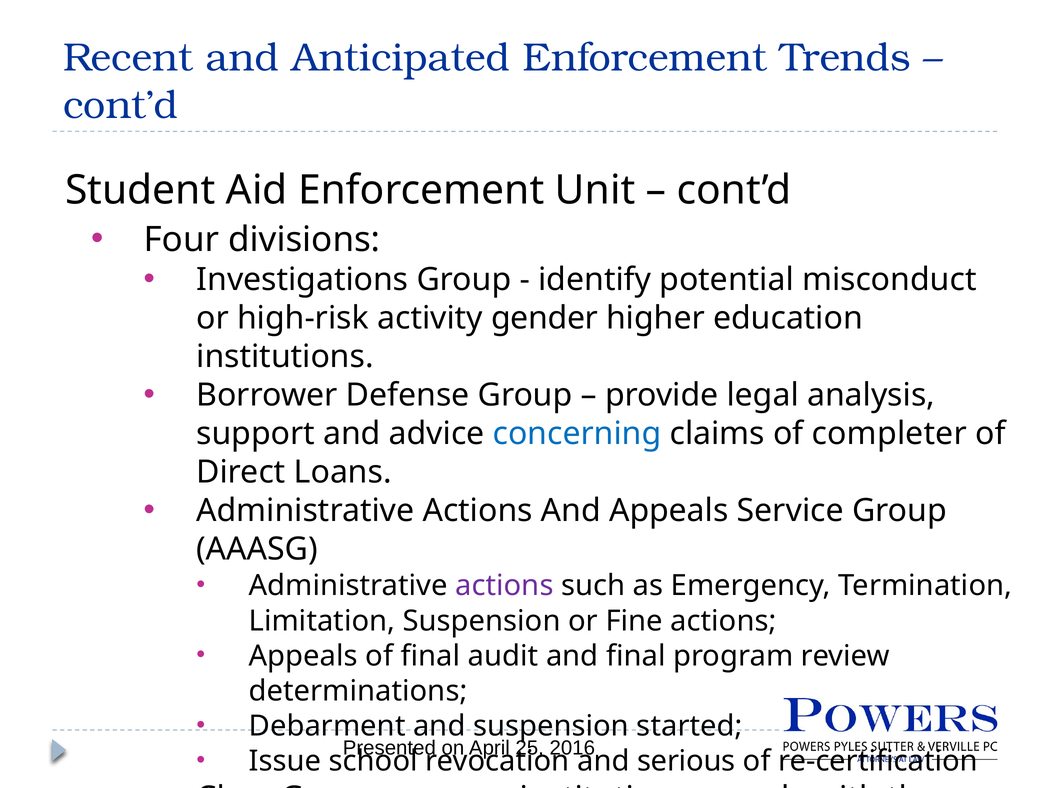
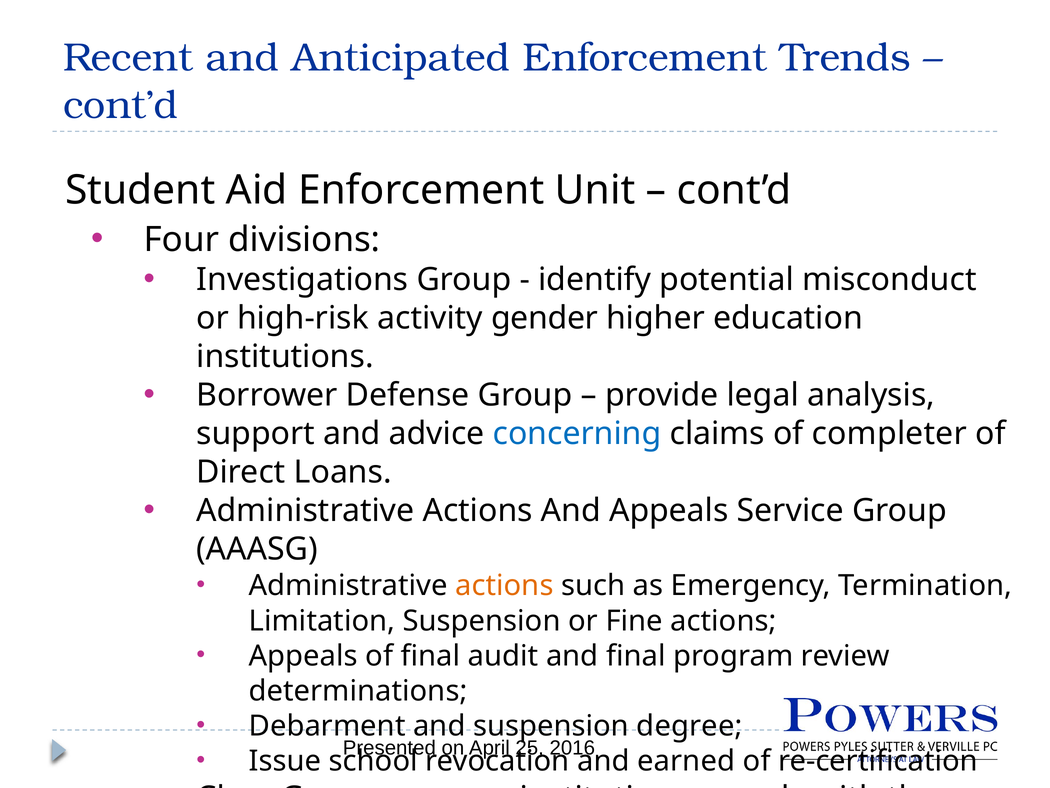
actions at (504, 585) colour: purple -> orange
started: started -> degree
serious: serious -> earned
